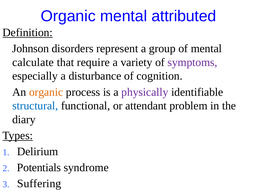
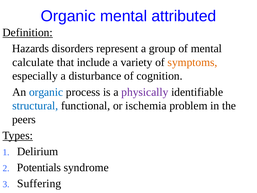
Johnson: Johnson -> Hazards
require: require -> include
symptoms colour: purple -> orange
organic at (46, 92) colour: orange -> blue
attendant: attendant -> ischemia
diary: diary -> peers
